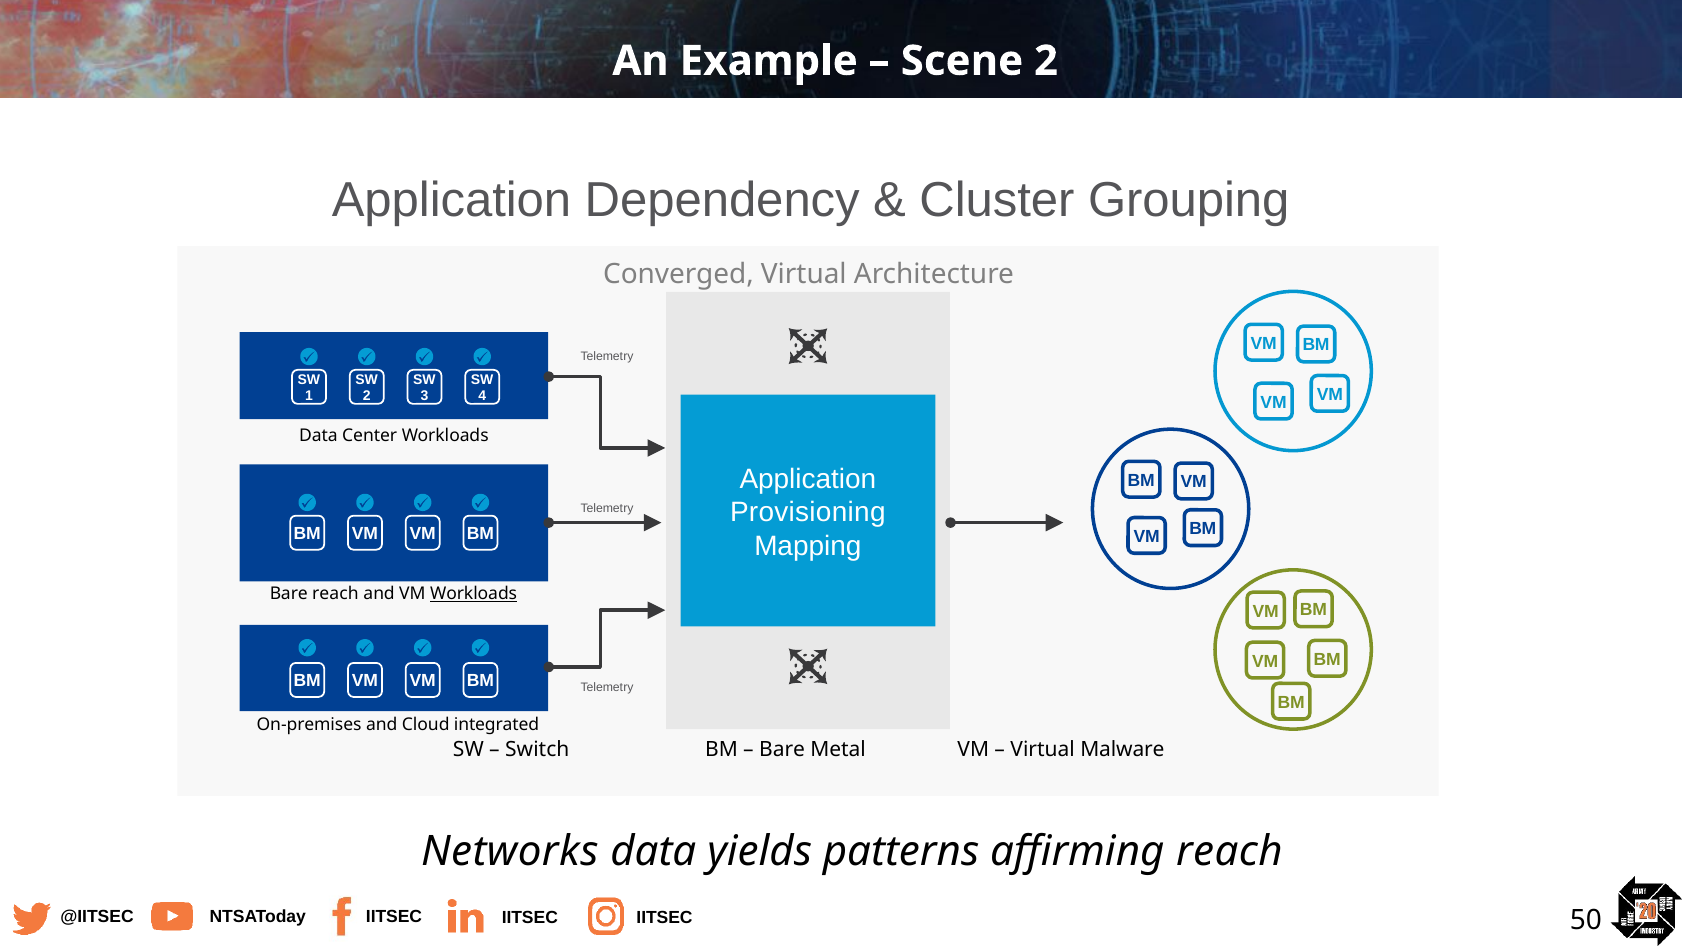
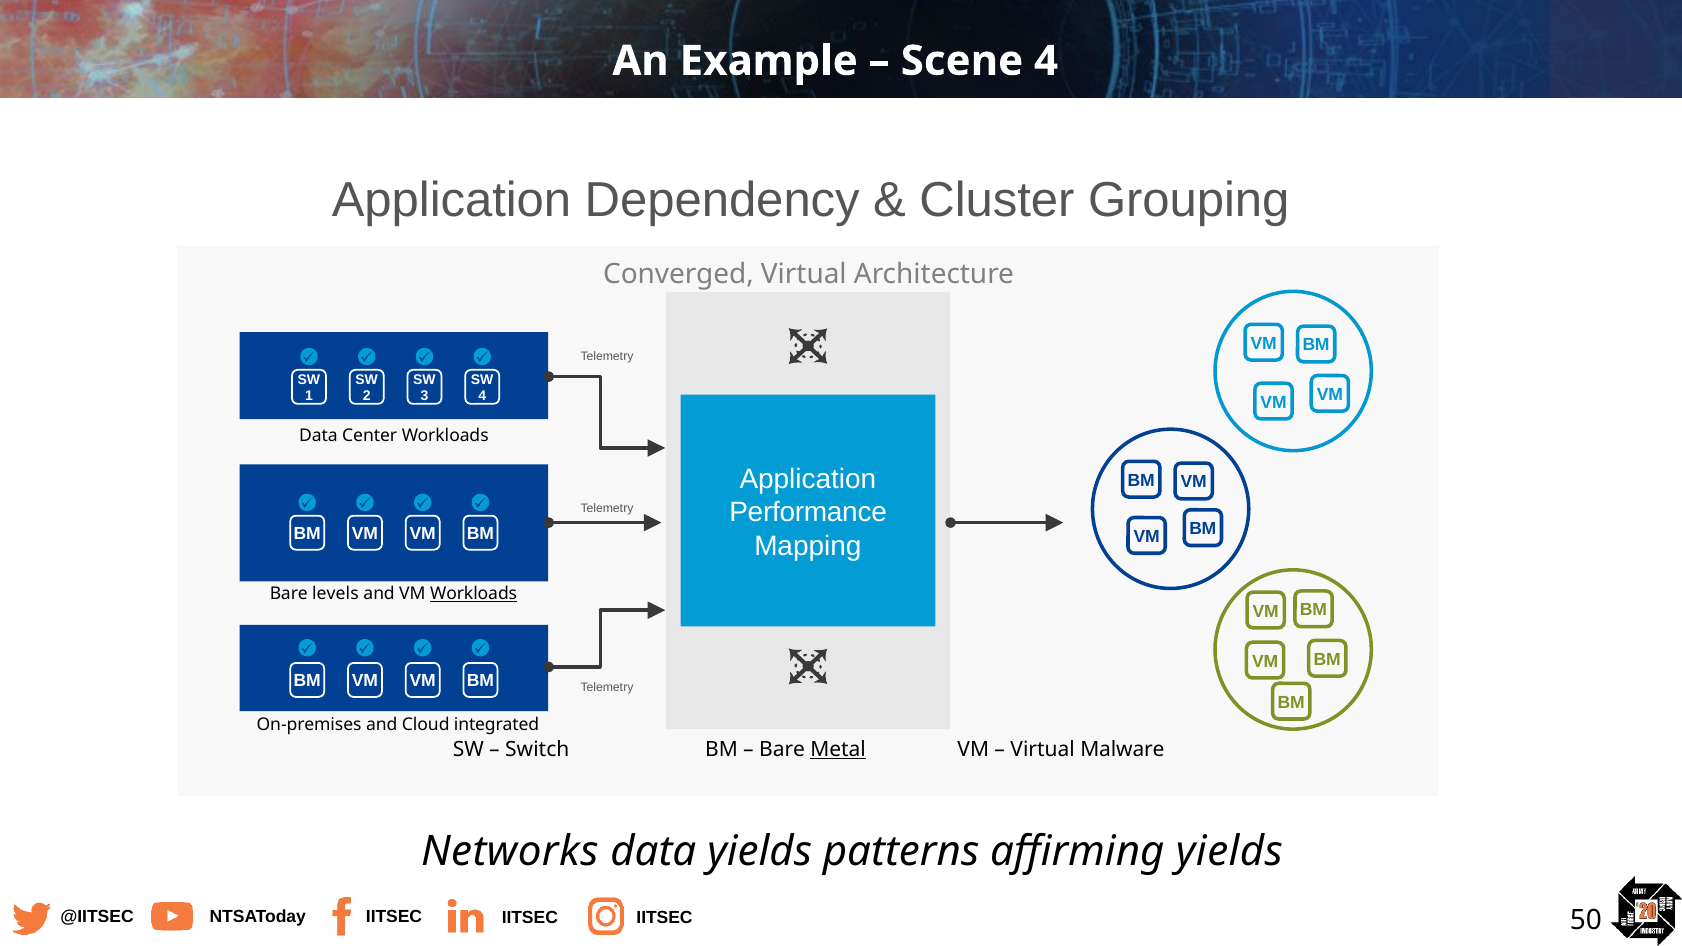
Scene 2: 2 -> 4
Provisioning: Provisioning -> Performance
Bare reach: reach -> levels
Metal underline: none -> present
affirming reach: reach -> yields
